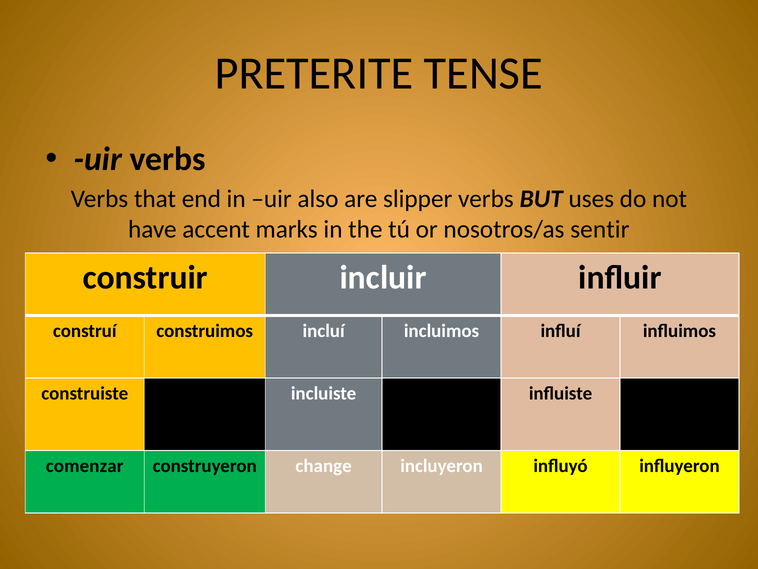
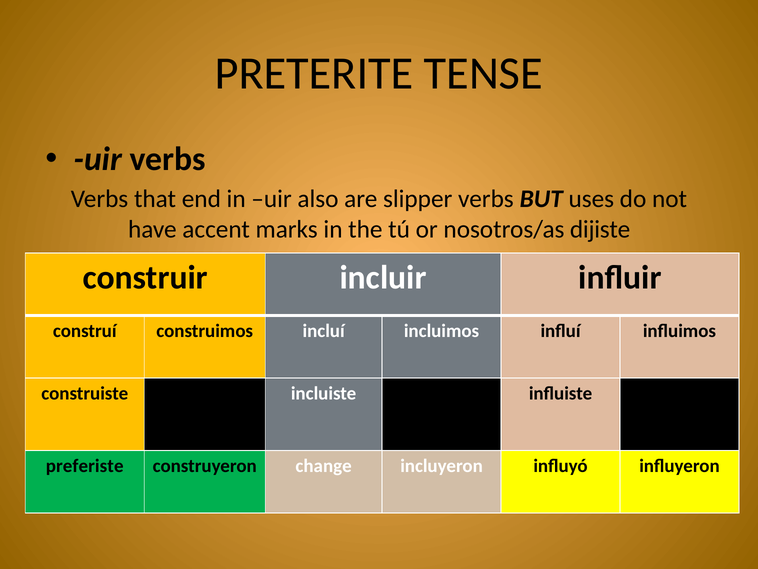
sentir: sentir -> dijiste
comenzar: comenzar -> preferiste
